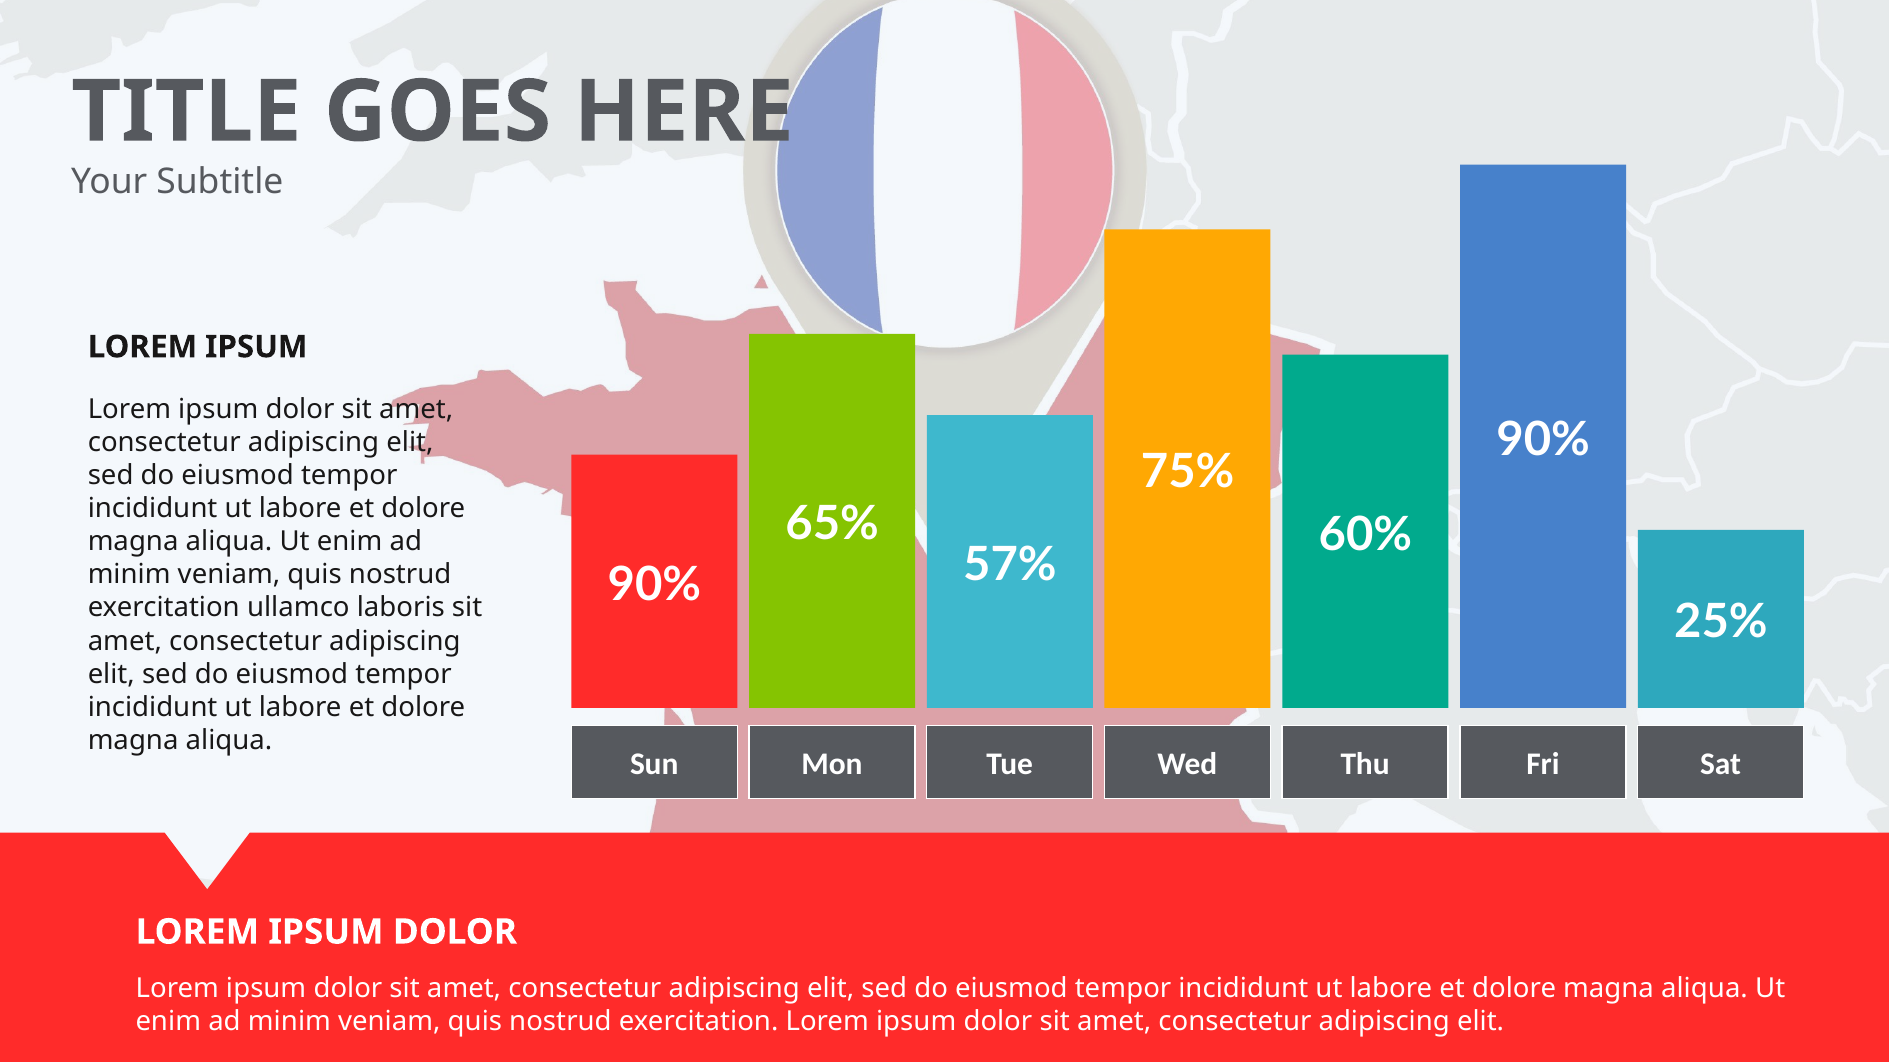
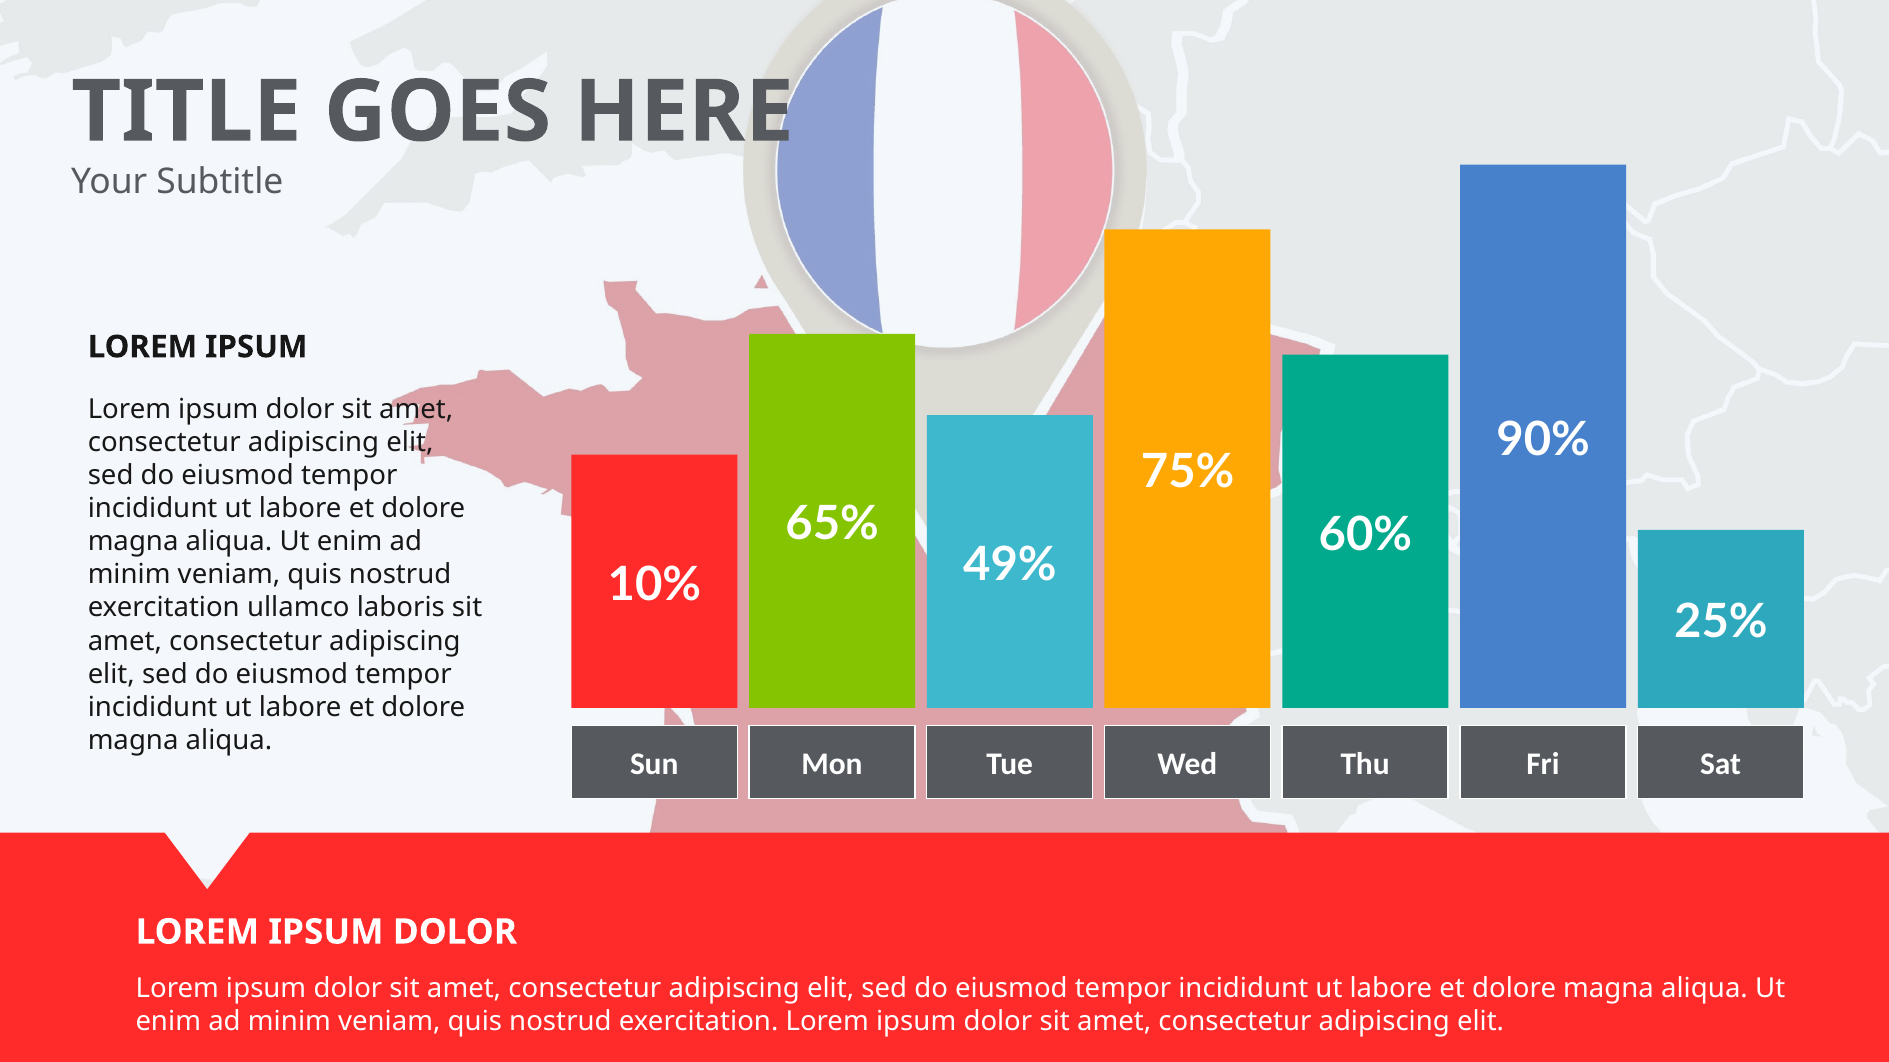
57%: 57% -> 49%
90% at (654, 585): 90% -> 10%
